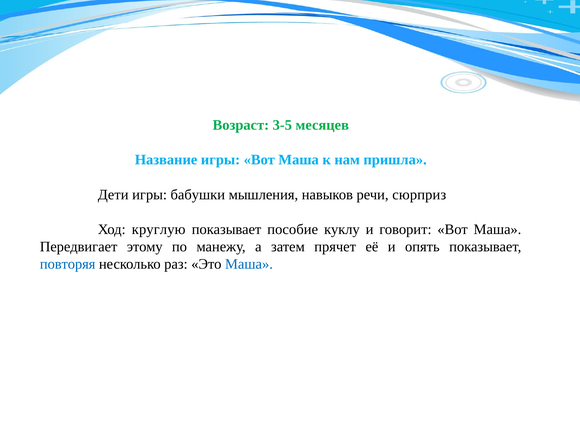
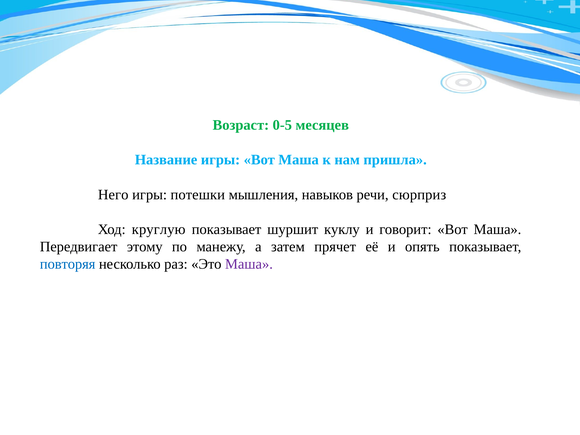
3-5: 3-5 -> 0-5
Дети: Дети -> Него
бабушки: бабушки -> потешки
пособие: пособие -> шуршит
Маша at (249, 264) colour: blue -> purple
